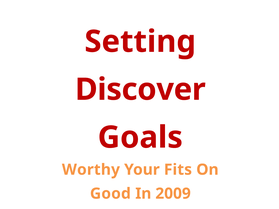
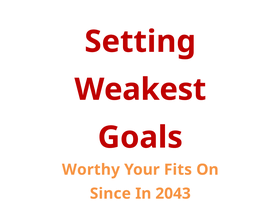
Discover: Discover -> Weakest
Good: Good -> Since
2009: 2009 -> 2043
